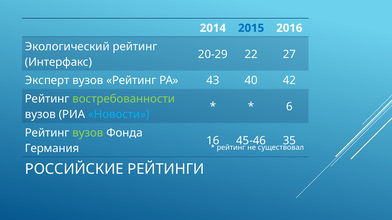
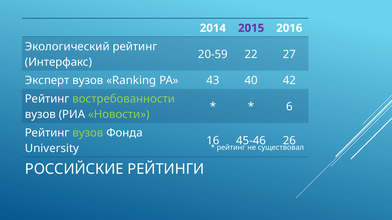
2015 colour: blue -> purple
20-29: 20-29 -> 20-59
вузов Рейтинг: Рейтинг -> Ranking
Новости colour: light blue -> light green
35: 35 -> 26
Германия: Германия -> University
